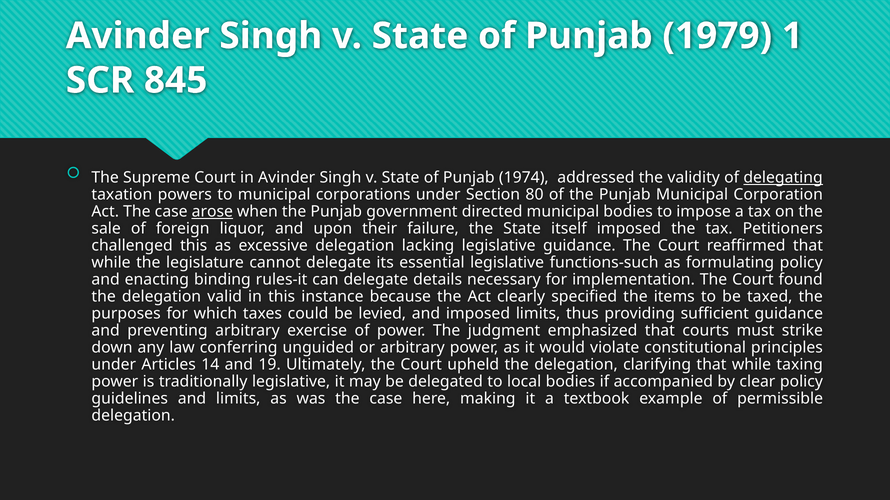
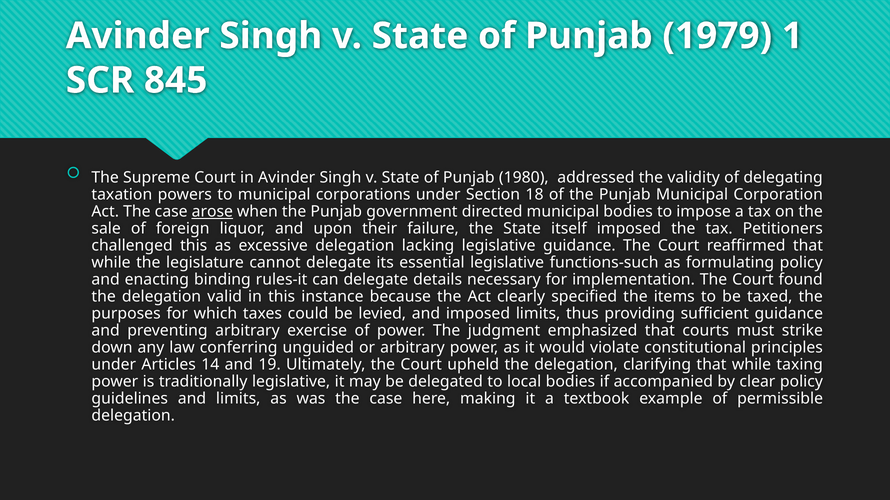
1974: 1974 -> 1980
delegating underline: present -> none
80: 80 -> 18
